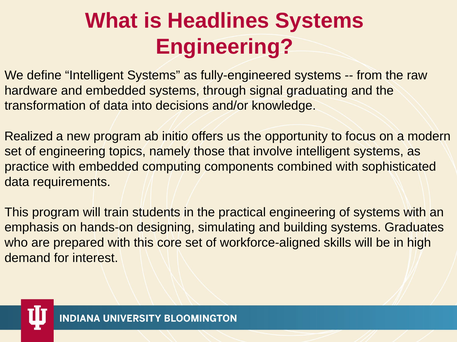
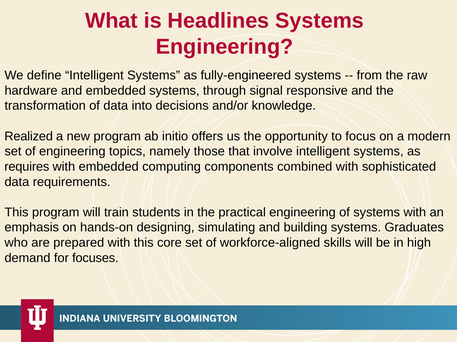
graduating: graduating -> responsive
practice: practice -> requires
interest: interest -> focuses
